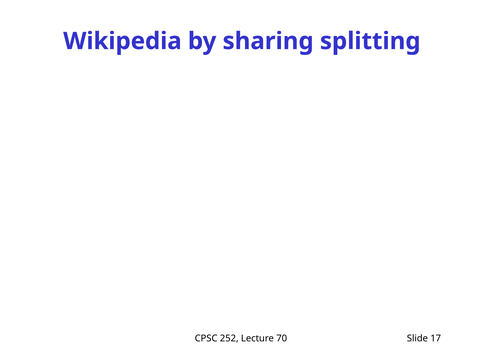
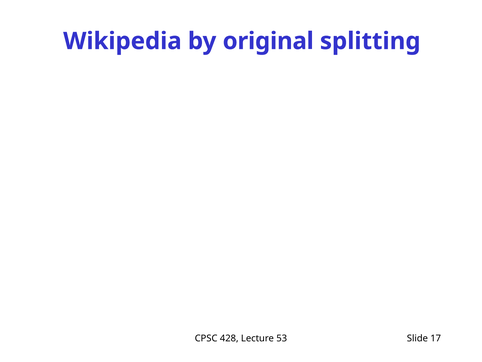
sharing: sharing -> original
252: 252 -> 428
70: 70 -> 53
